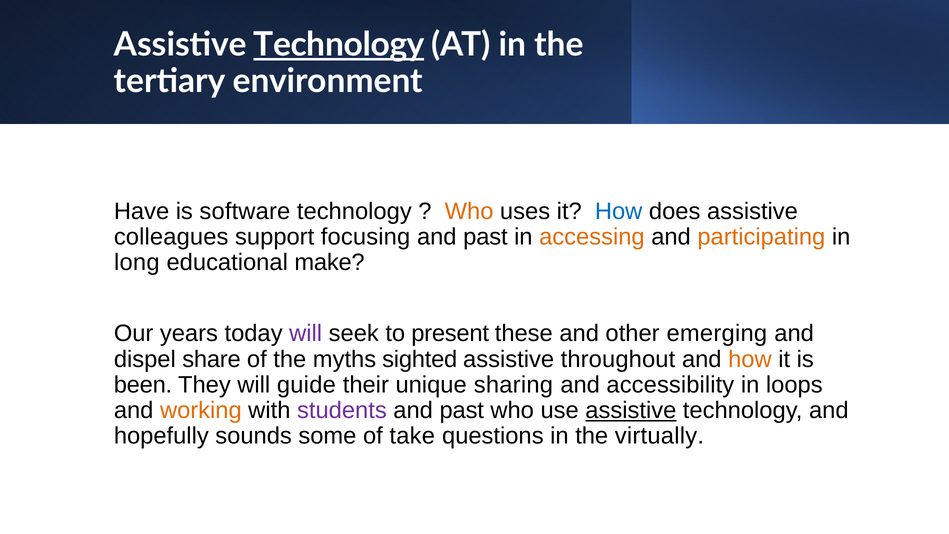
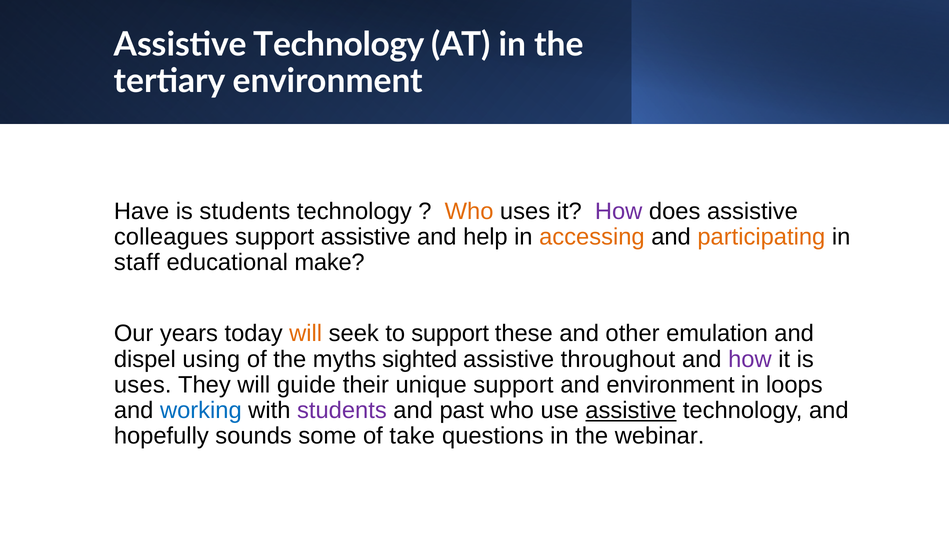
Technology at (339, 45) underline: present -> none
is software: software -> students
How at (619, 211) colour: blue -> purple
support focusing: focusing -> assistive
past at (485, 237): past -> help
long: long -> staff
will at (306, 334) colour: purple -> orange
to present: present -> support
emerging: emerging -> emulation
share: share -> using
how at (750, 359) colour: orange -> purple
been at (143, 385): been -> uses
unique sharing: sharing -> support
and accessibility: accessibility -> environment
working colour: orange -> blue
virtually: virtually -> webinar
